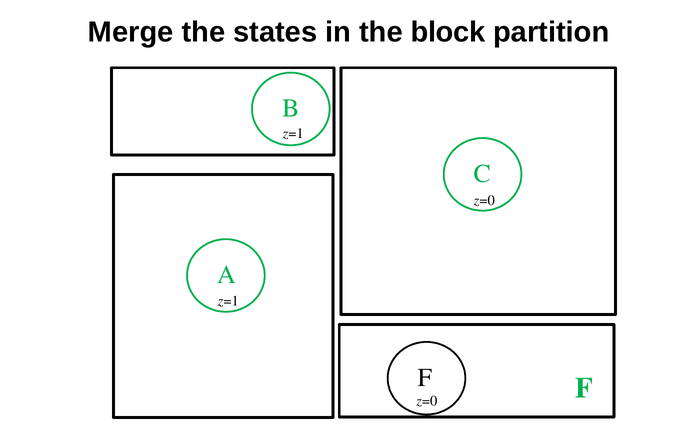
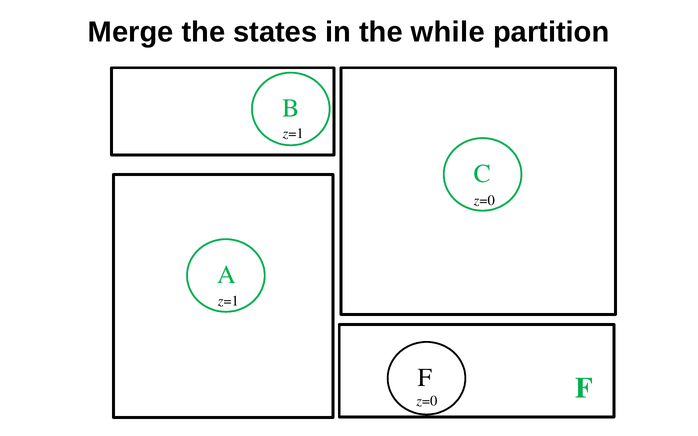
block: block -> while
